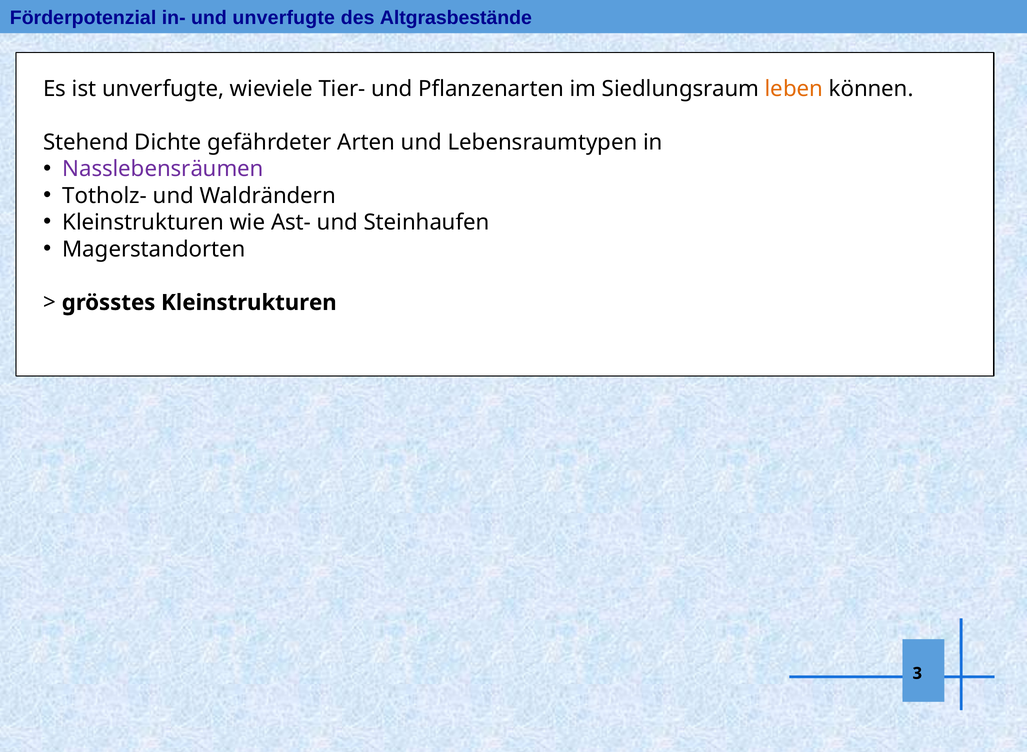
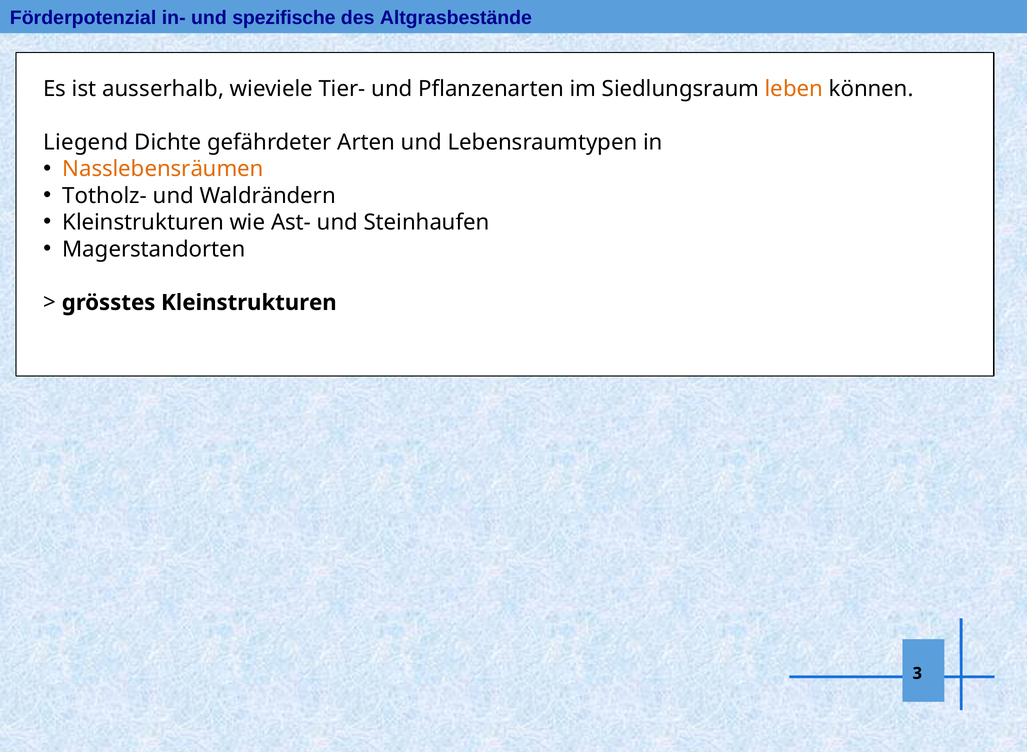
und unverfugte: unverfugte -> spezifische
ist unverfugte: unverfugte -> ausserhalb
Stehend: Stehend -> Liegend
Nasslebensräumen colour: purple -> orange
